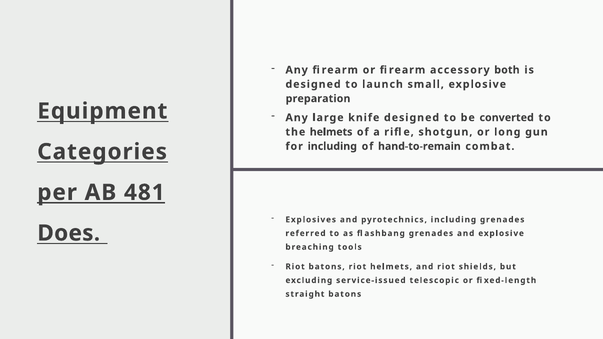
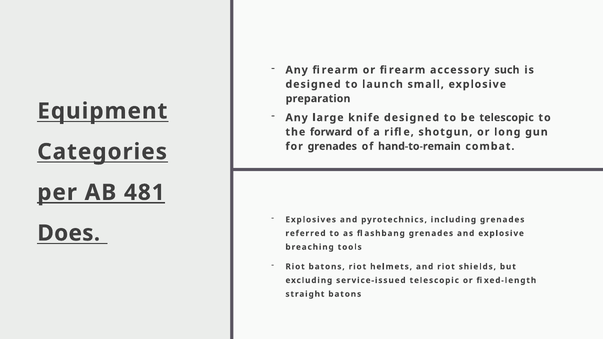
both: both -> such
be converted: converted -> telescopic
the helmets: helmets -> forward
for including: including -> grenades
